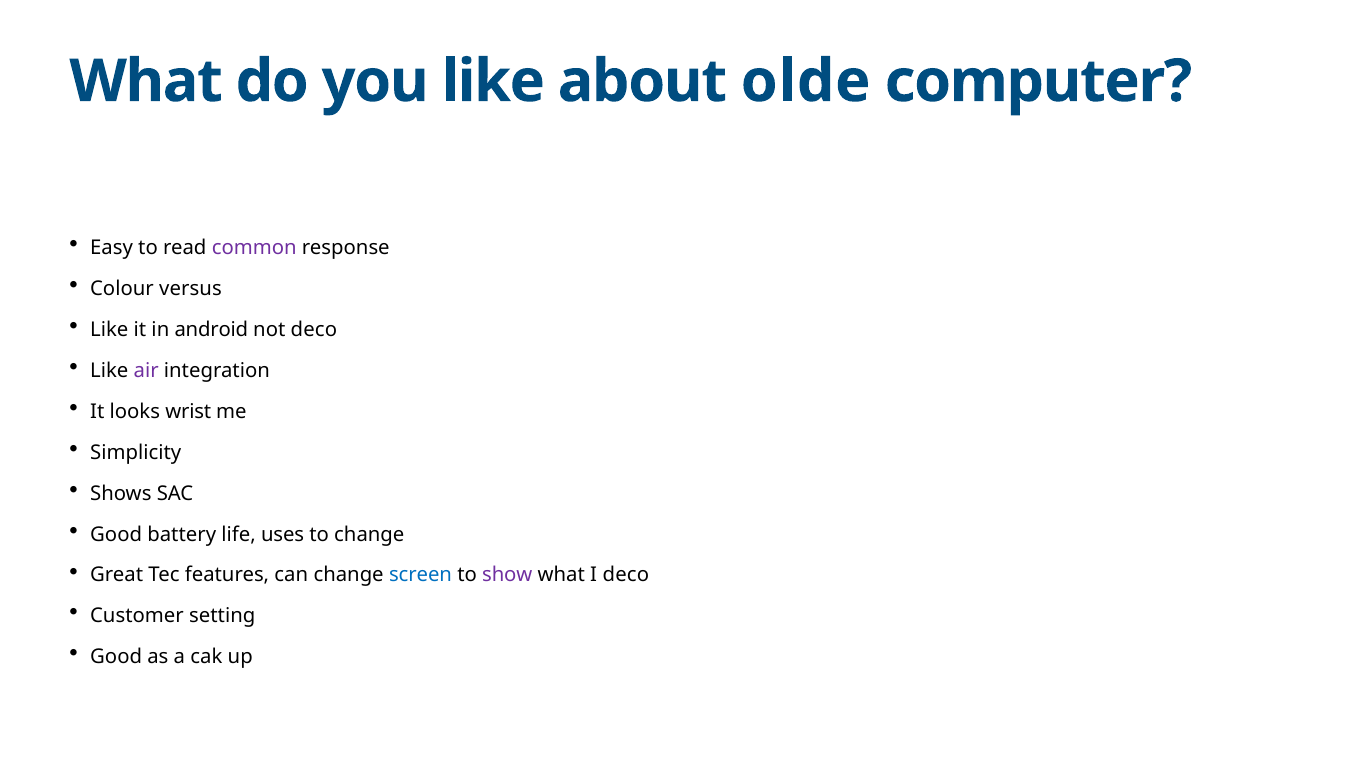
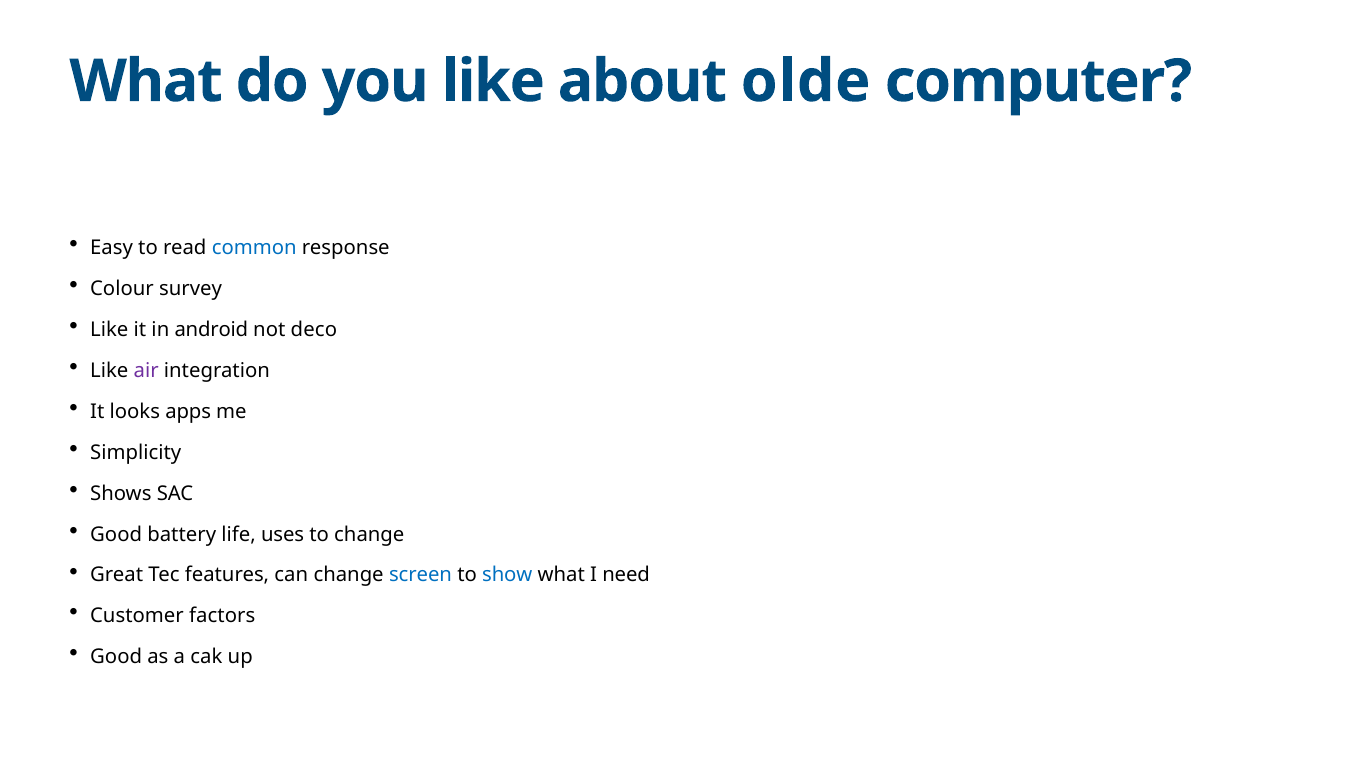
common colour: purple -> blue
versus: versus -> survey
wrist: wrist -> apps
show colour: purple -> blue
I deco: deco -> need
setting: setting -> factors
